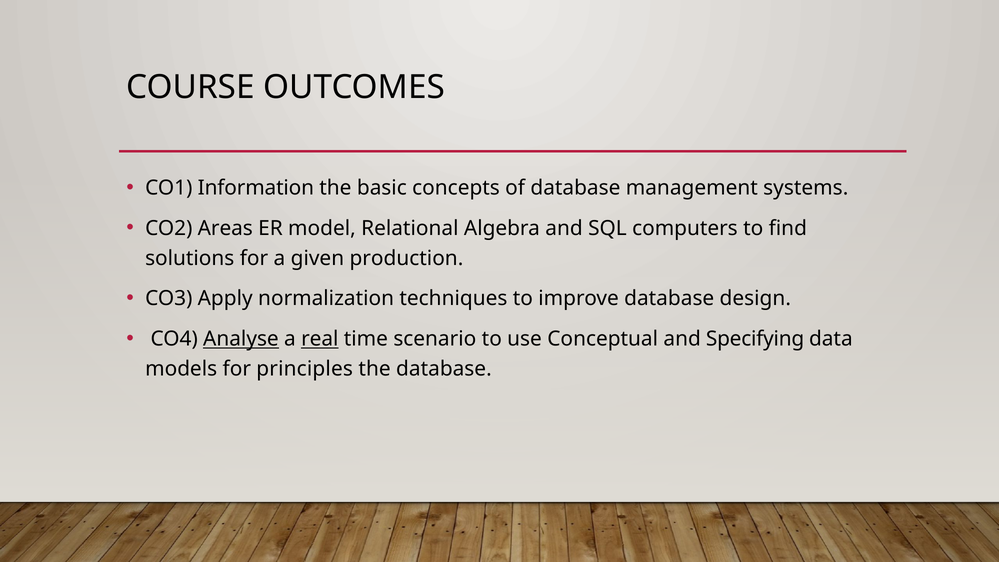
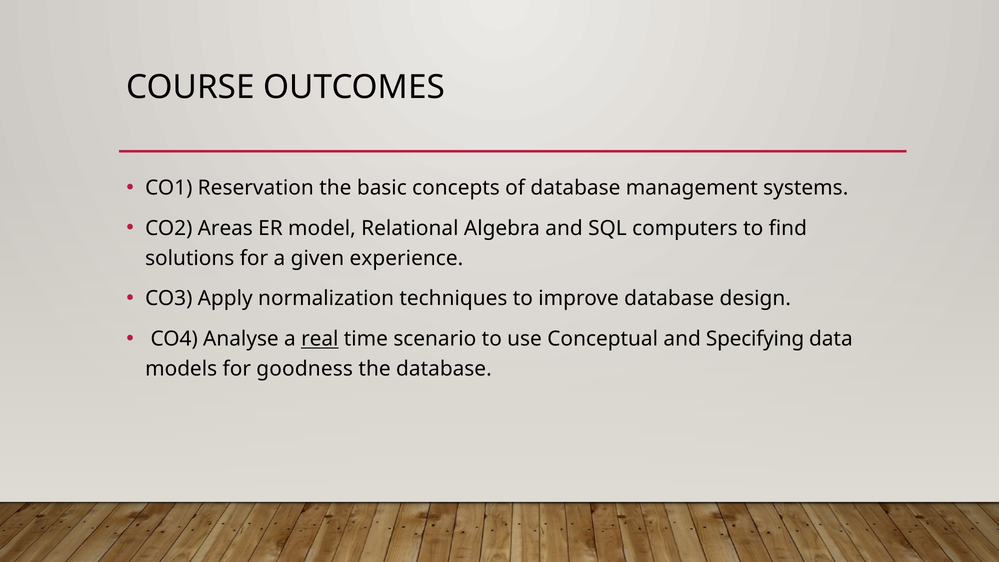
Information: Information -> Reservation
production: production -> experience
Analyse underline: present -> none
principles: principles -> goodness
